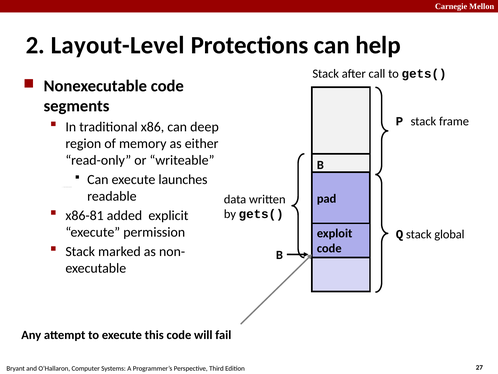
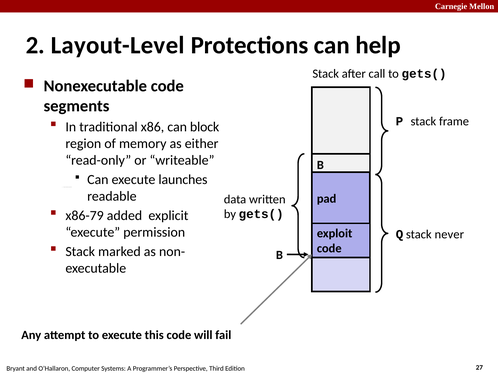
deep: deep -> block
x86-81: x86-81 -> x86-79
global: global -> never
